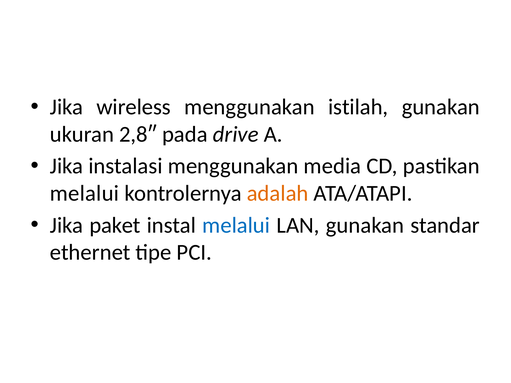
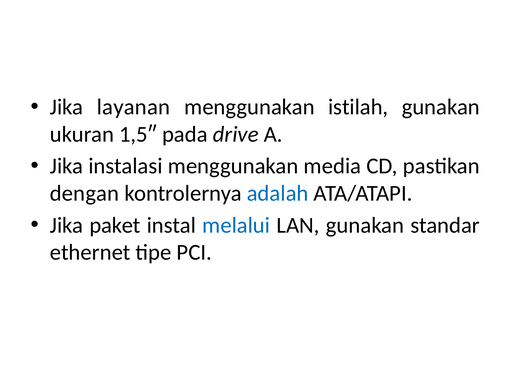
wireless: wireless -> layanan
2,8″: 2,8″ -> 1,5″
melalui at (84, 194): melalui -> dengan
adalah colour: orange -> blue
